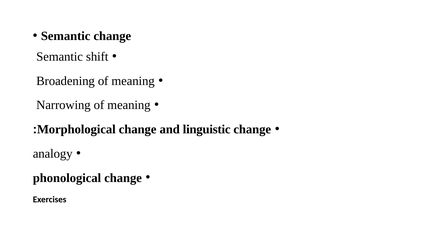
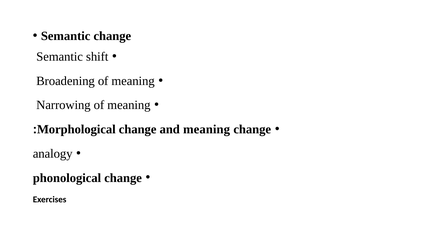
and linguistic: linguistic -> meaning
